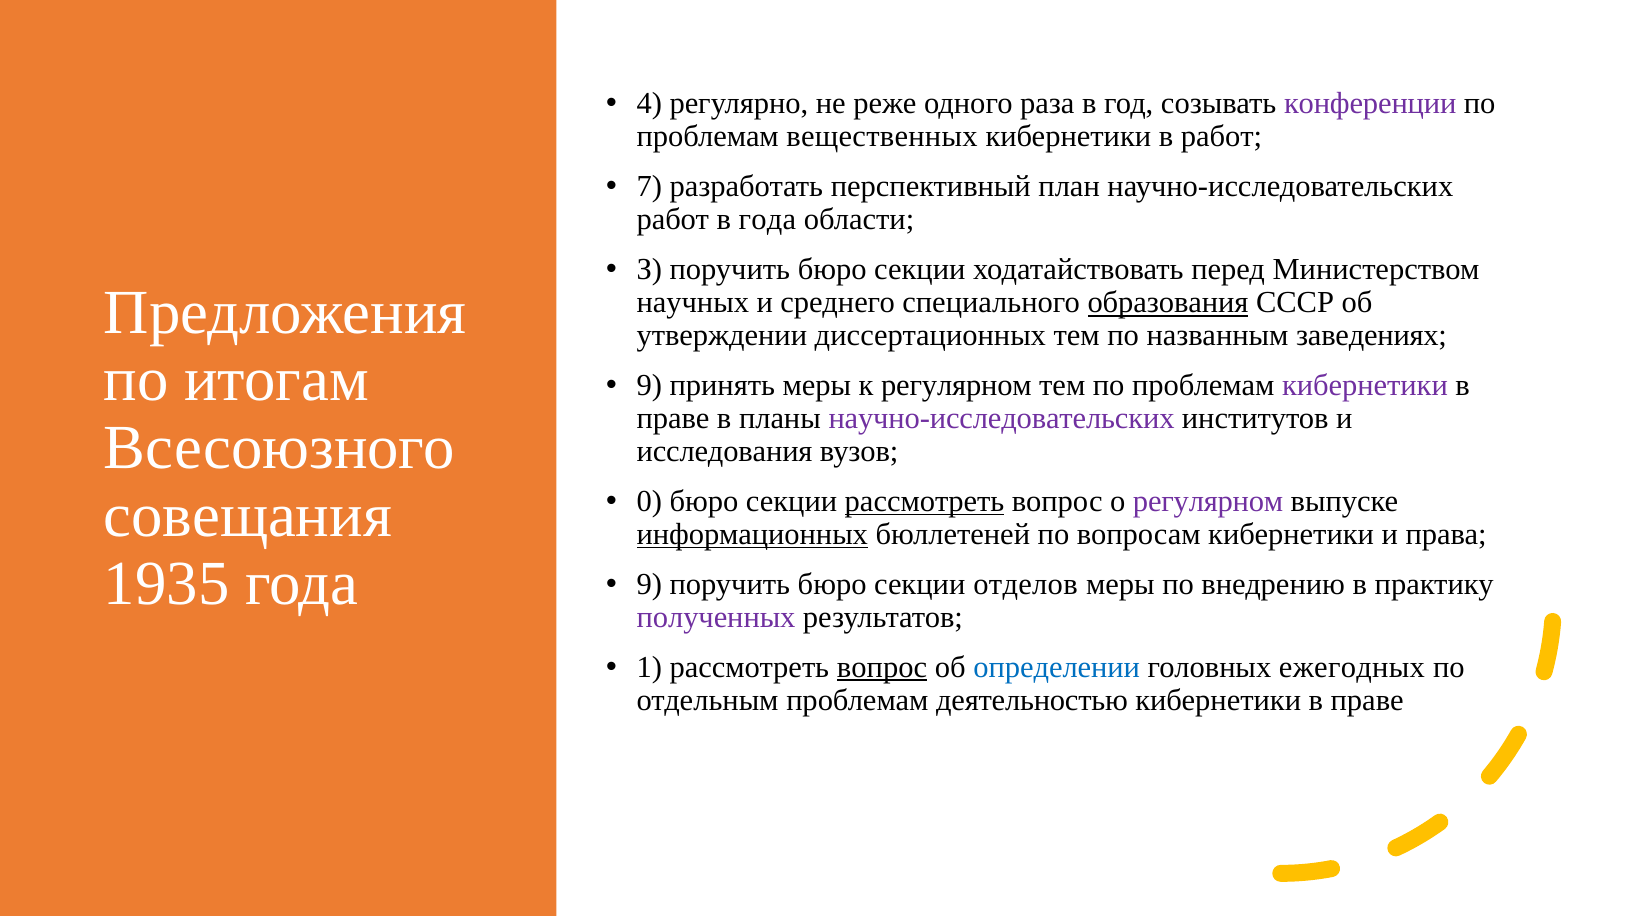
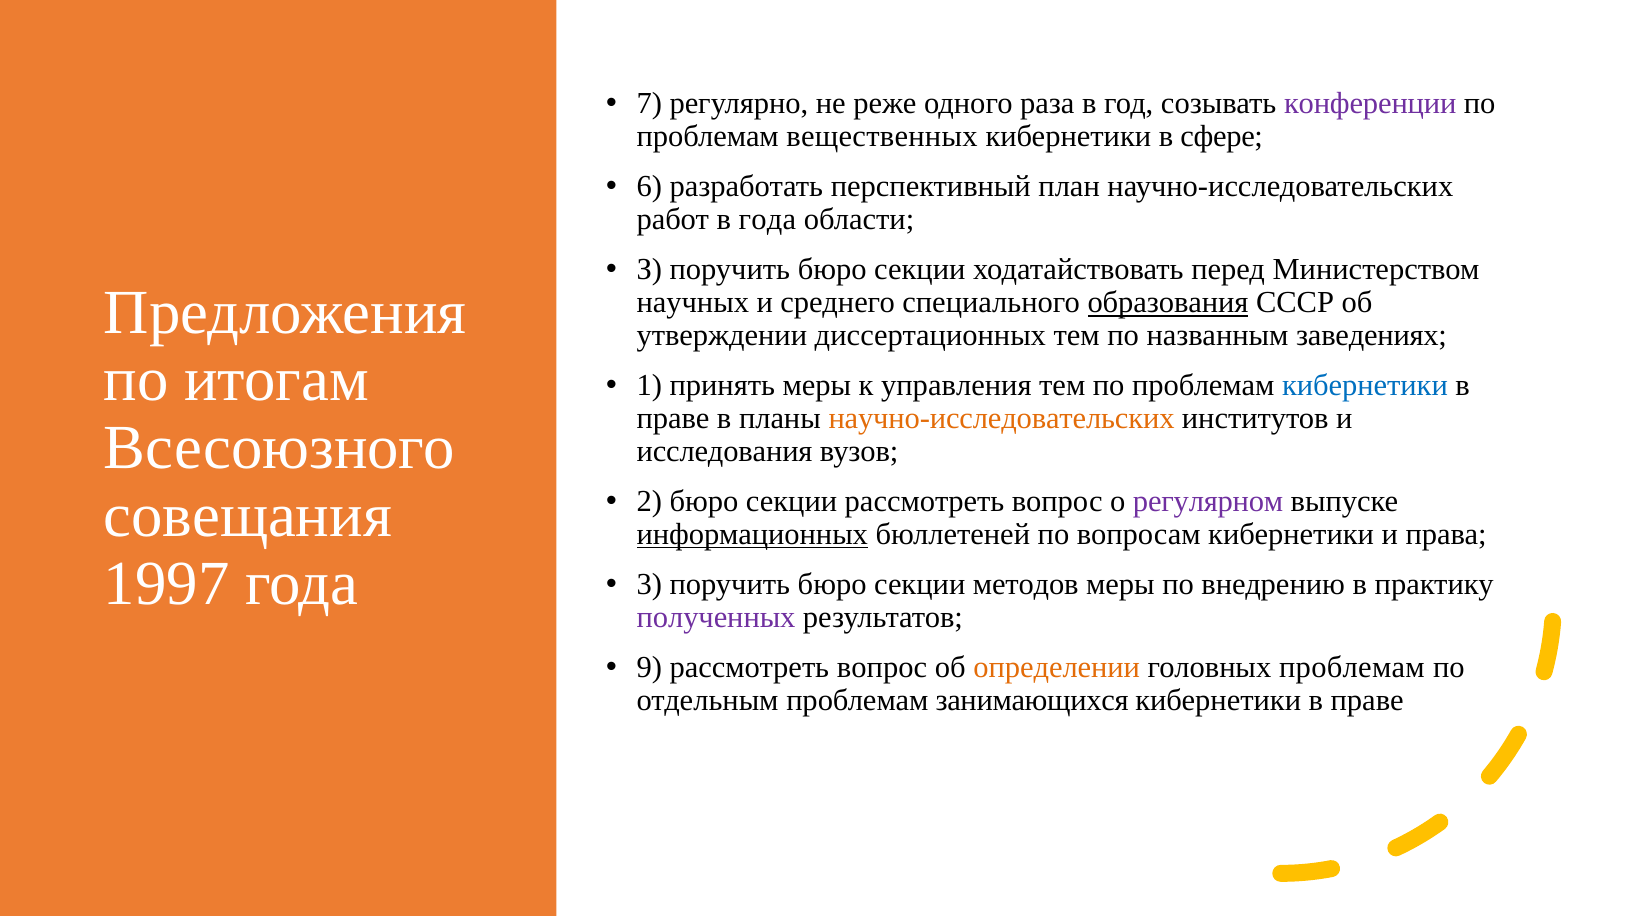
4: 4 -> 7
в работ: работ -> сфере
7: 7 -> 6
9 at (649, 385): 9 -> 1
к регулярном: регулярном -> управления
кибернетики at (1365, 385) colour: purple -> blue
научно-исследовательских at (1002, 418) colour: purple -> orange
0: 0 -> 2
рассмотреть at (925, 501) underline: present -> none
1935: 1935 -> 1997
9 at (649, 584): 9 -> 3
отделов: отделов -> методов
1: 1 -> 9
вопрос at (882, 667) underline: present -> none
определении colour: blue -> orange
головных ежегодных: ежегодных -> проблемам
деятельностью: деятельностью -> занимающихся
